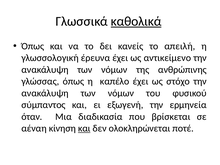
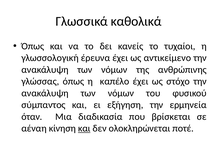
καθολικά underline: present -> none
απειλή: απειλή -> τυχαίοι
εξωγενή: εξωγενή -> εξήγηση
